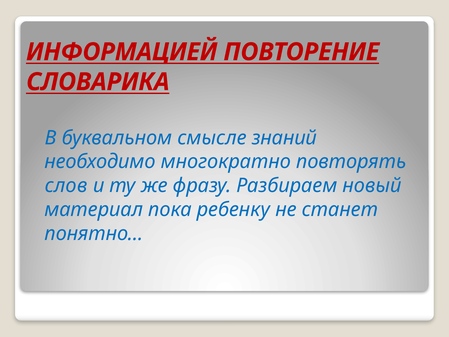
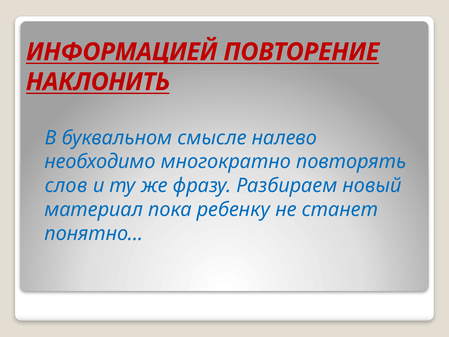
СЛОВАРИКА: СЛОВАРИКА -> НАКЛОНИТЬ
знаний: знаний -> налево
